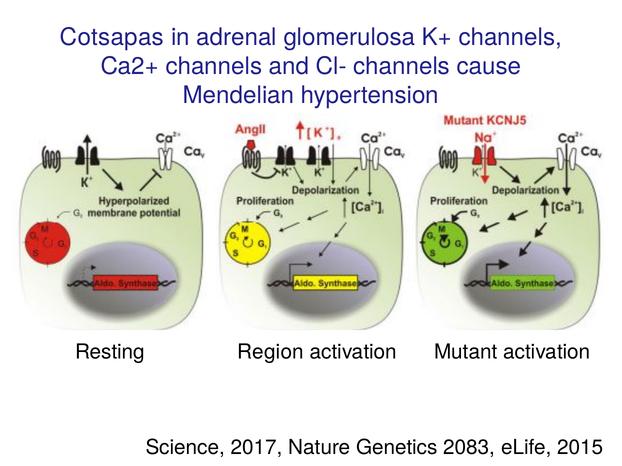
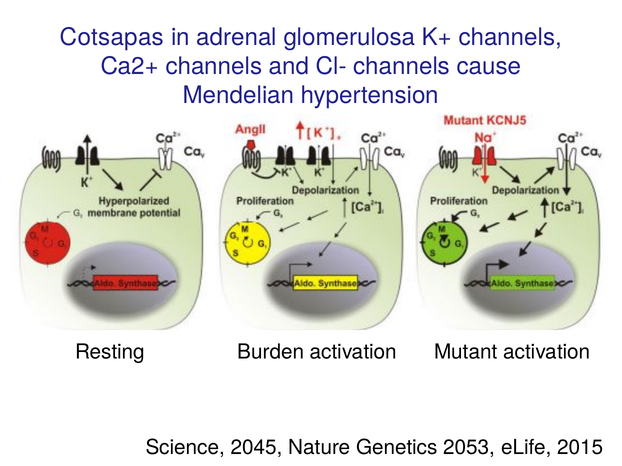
Region: Region -> Burden
2017: 2017 -> 2045
2083: 2083 -> 2053
